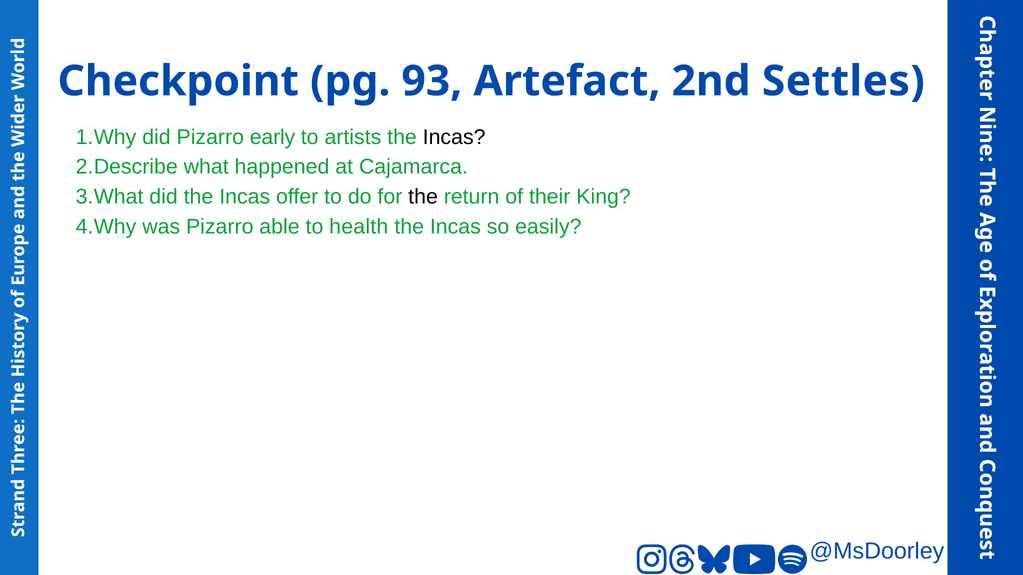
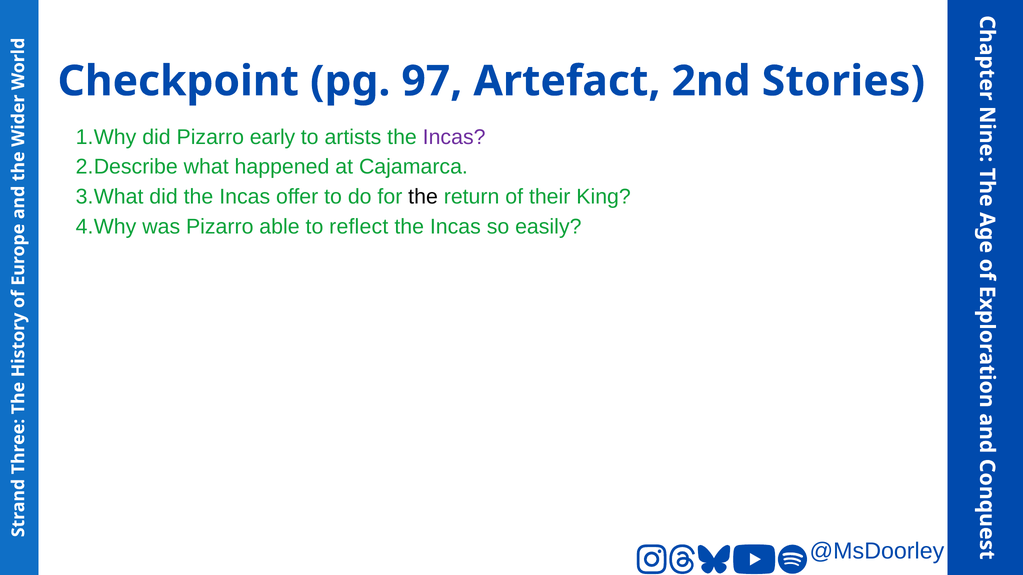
93: 93 -> 97
Settles: Settles -> Stories
Incas at (454, 137) colour: black -> purple
health: health -> reflect
